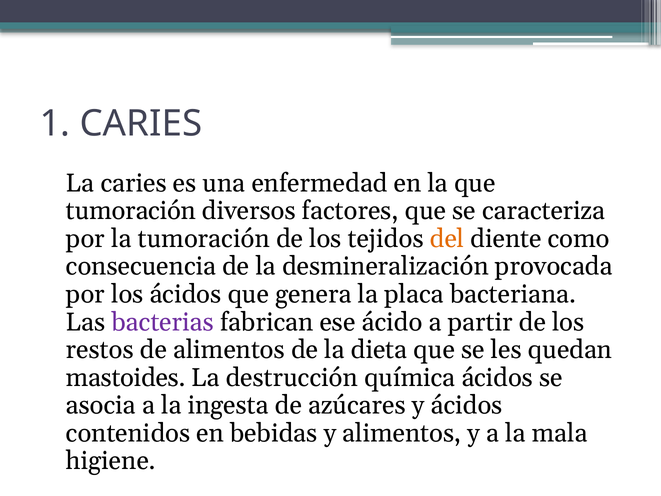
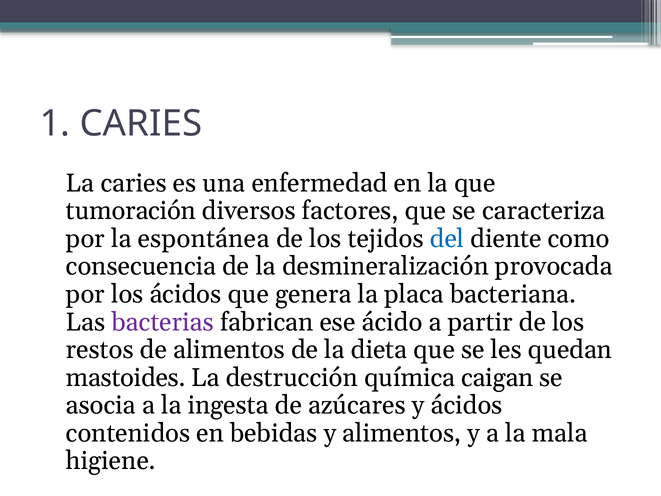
la tumoración: tumoración -> espontánea
del colour: orange -> blue
química ácidos: ácidos -> caigan
